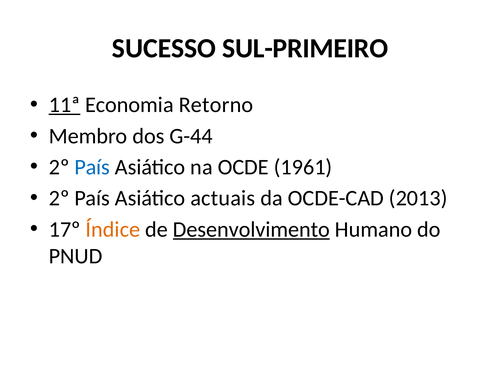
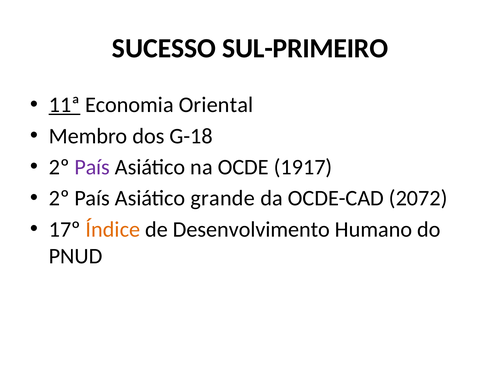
Retorno: Retorno -> Oriental
G-44: G-44 -> G-18
País at (92, 167) colour: blue -> purple
1961: 1961 -> 1917
actuais: actuais -> grande
2013: 2013 -> 2072
Desenvolvimento underline: present -> none
